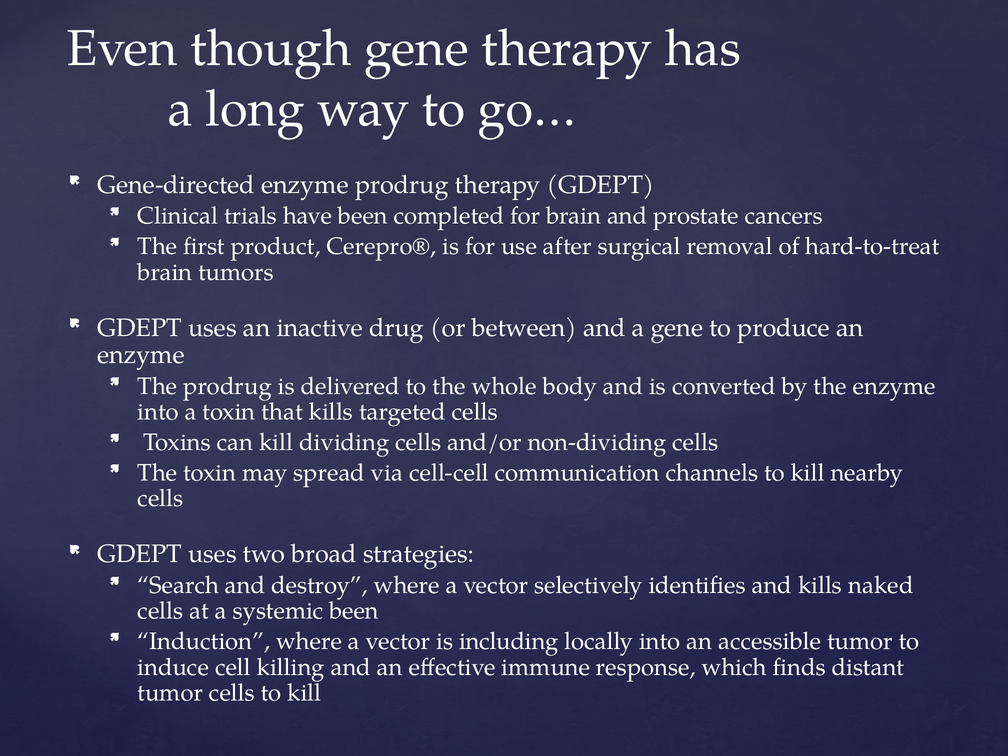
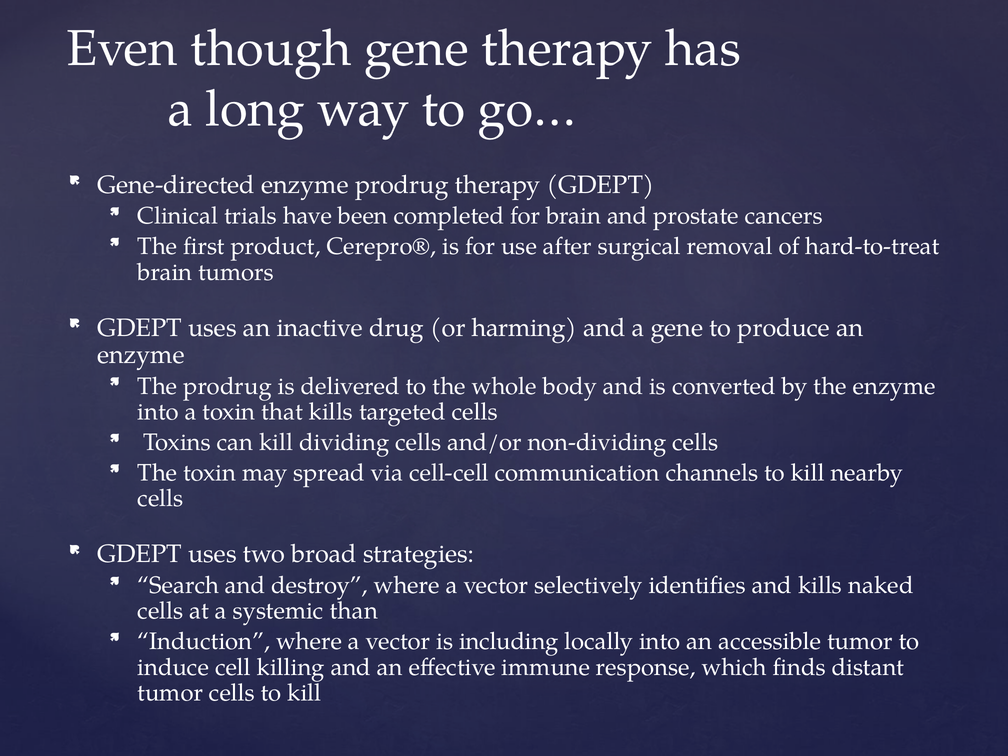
between: between -> harming
systemic been: been -> than
